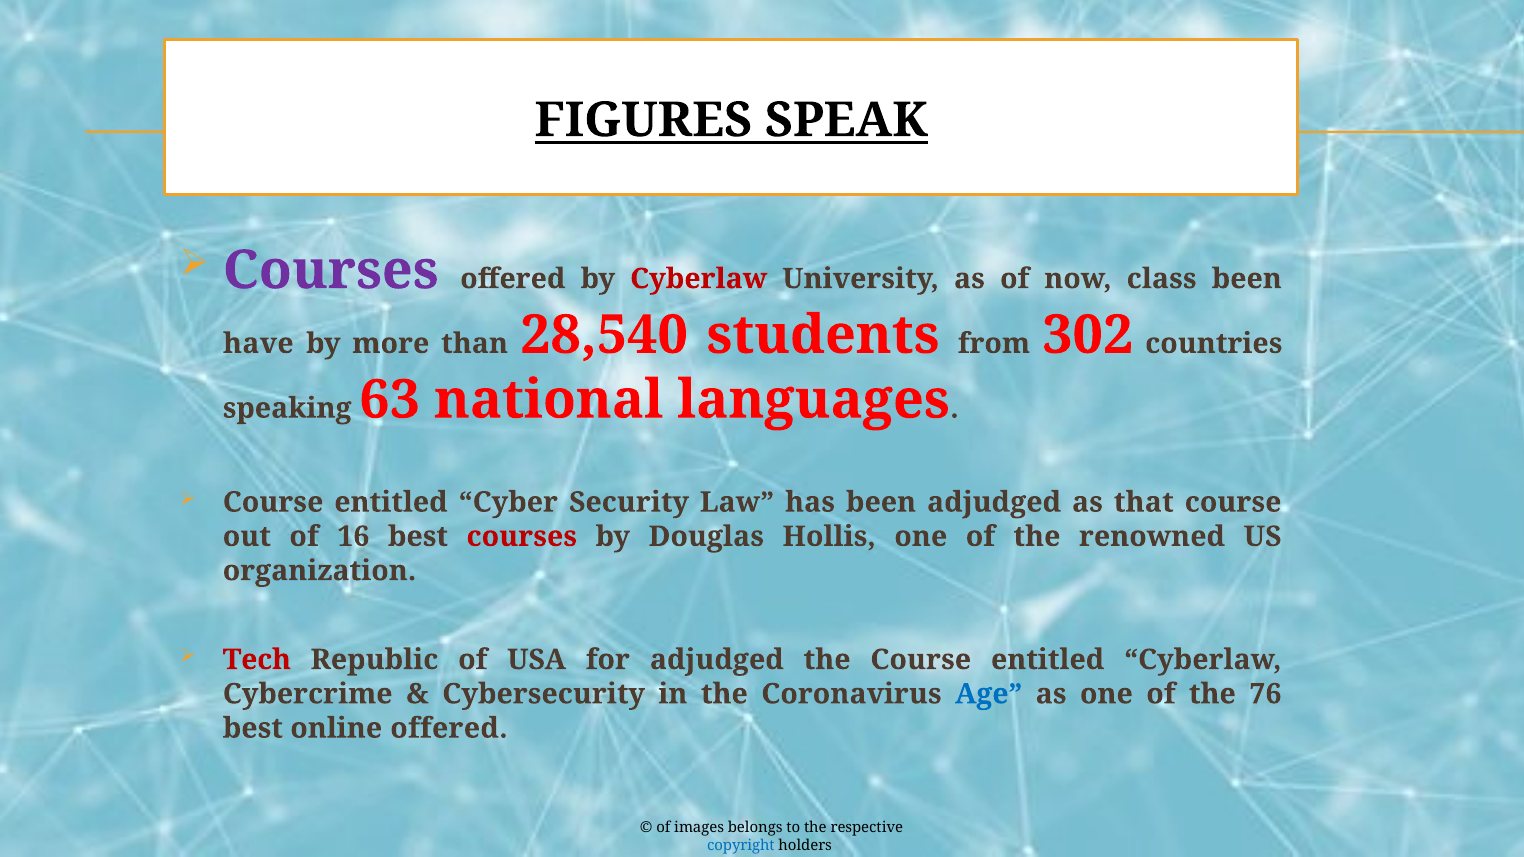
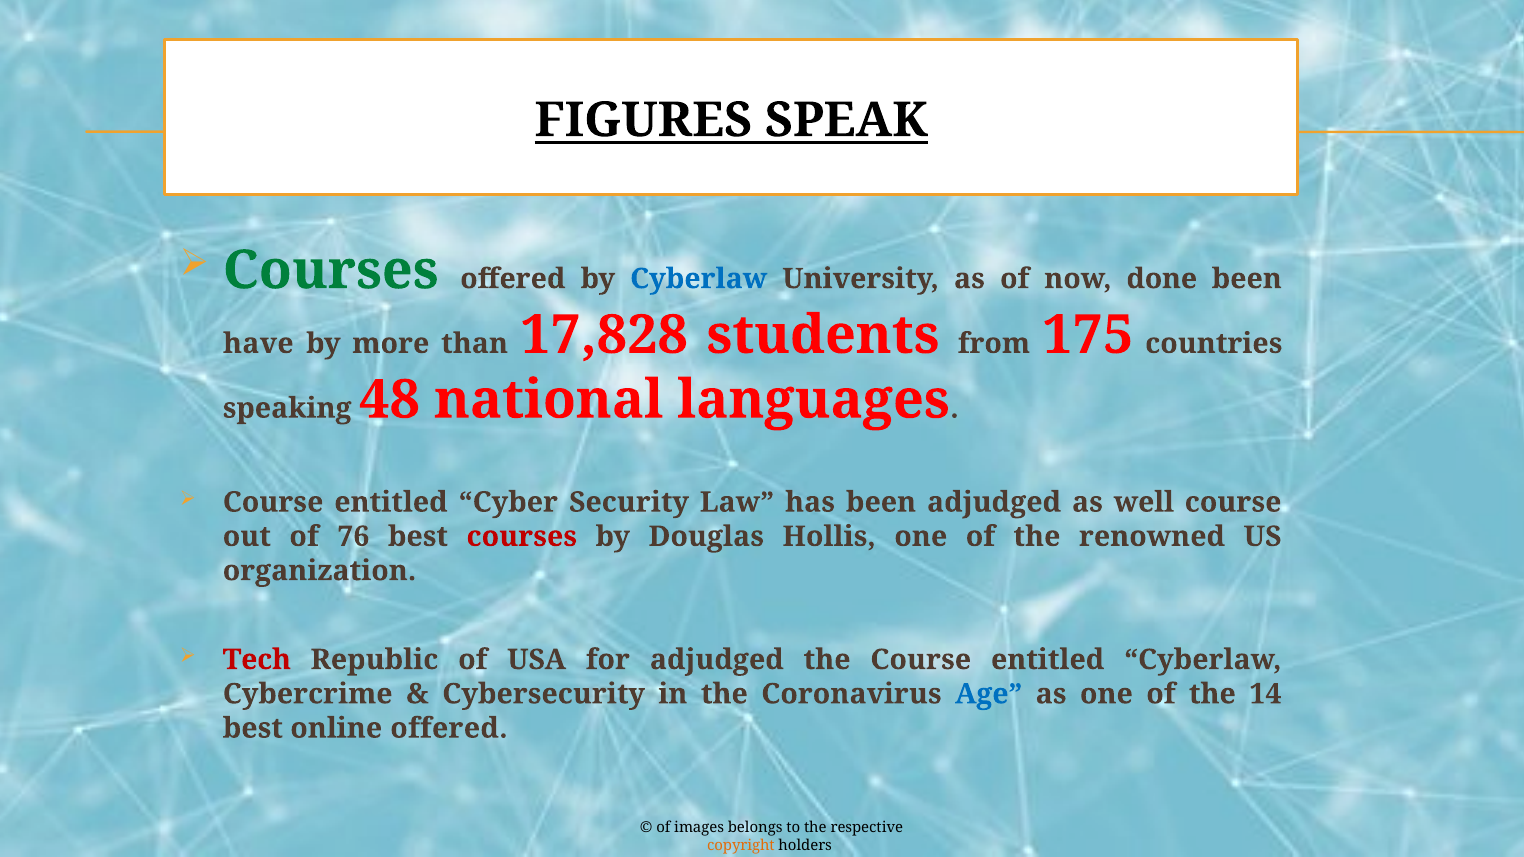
Courses at (331, 271) colour: purple -> green
Cyberlaw at (699, 279) colour: red -> blue
class: class -> done
28,540: 28,540 -> 17,828
302: 302 -> 175
63: 63 -> 48
that: that -> well
16: 16 -> 76
76: 76 -> 14
copyright colour: blue -> orange
